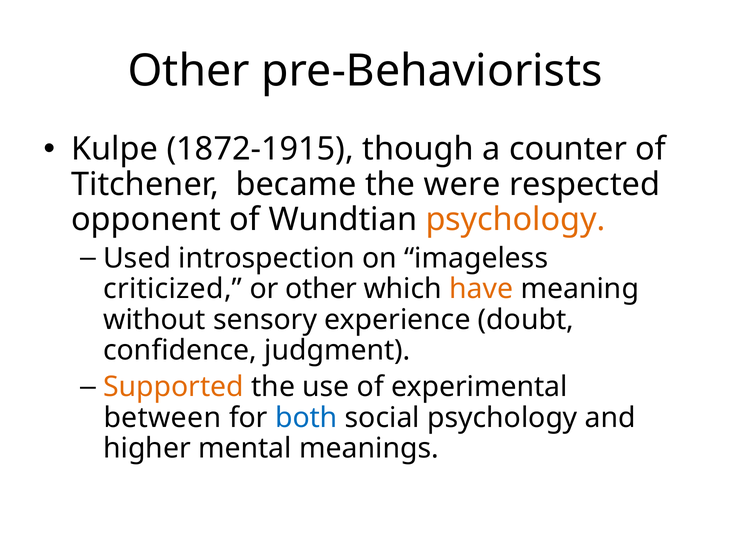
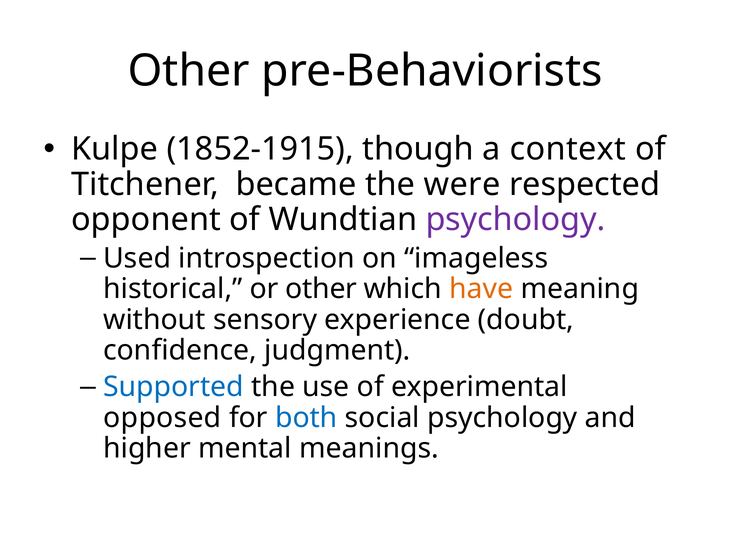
1872-1915: 1872-1915 -> 1852-1915
counter: counter -> context
psychology at (515, 219) colour: orange -> purple
criticized: criticized -> historical
Supported colour: orange -> blue
between: between -> opposed
